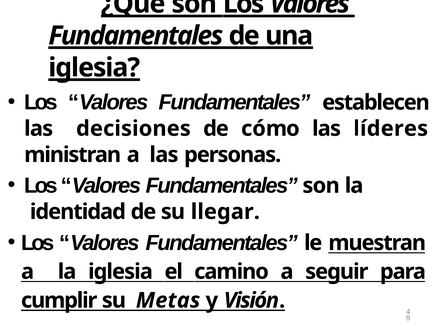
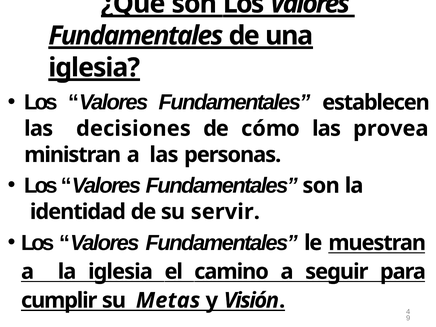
líderes: líderes -> provea
llegar: llegar -> servir
